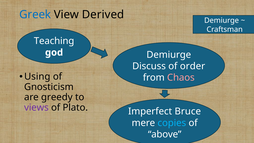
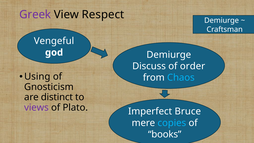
Greek colour: blue -> purple
Derived: Derived -> Respect
Teaching: Teaching -> Vengeful
Chaos colour: pink -> light blue
greedy: greedy -> distinct
above: above -> books
